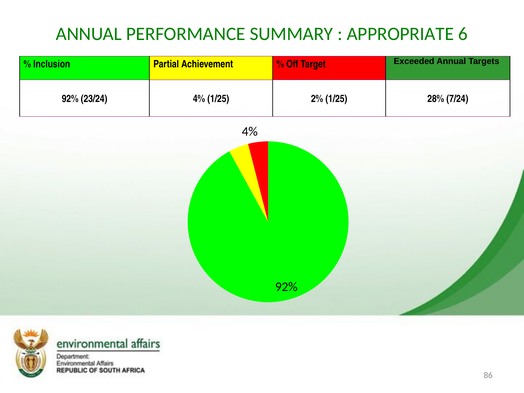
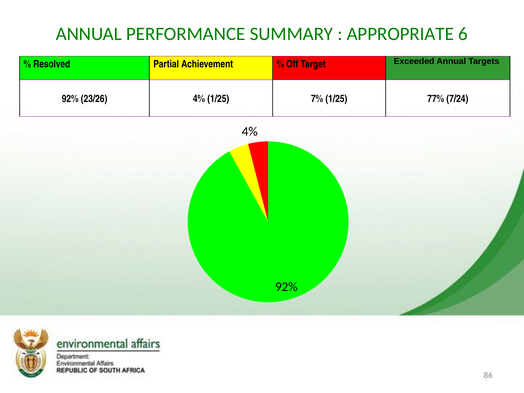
Inclusion: Inclusion -> Resolved
23/24: 23/24 -> 23/26
2%: 2% -> 7%
28%: 28% -> 77%
